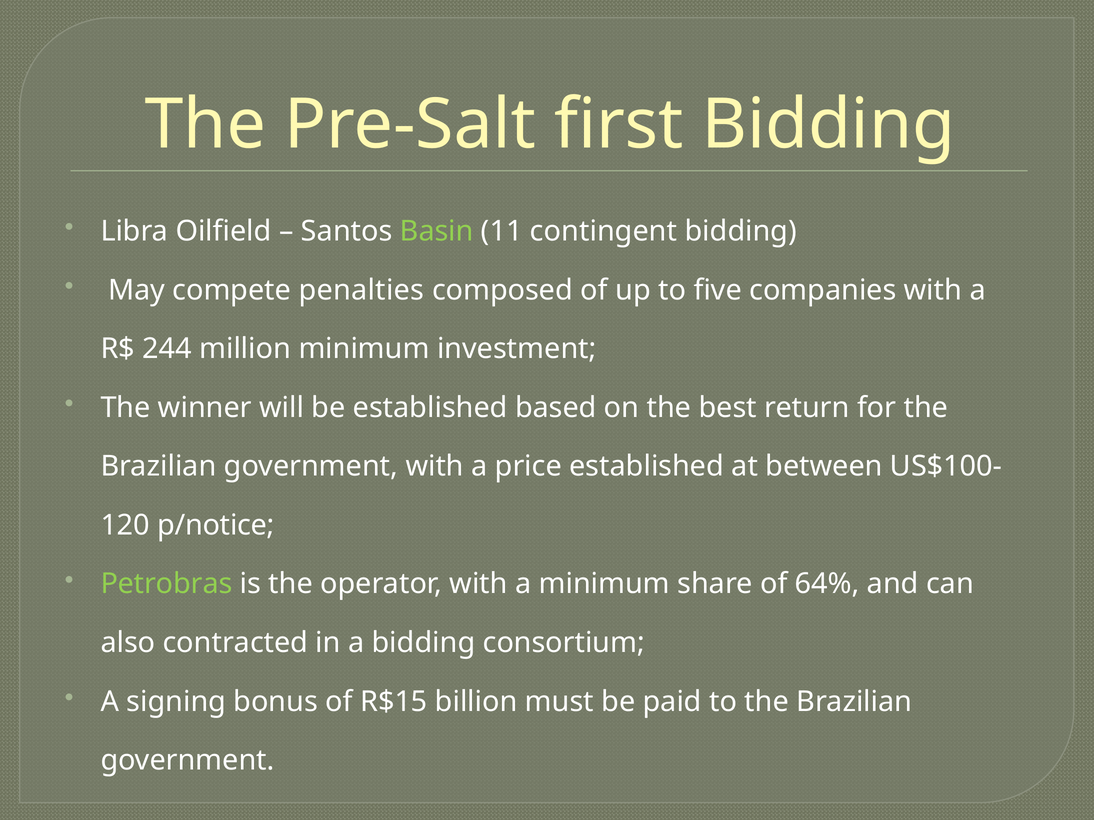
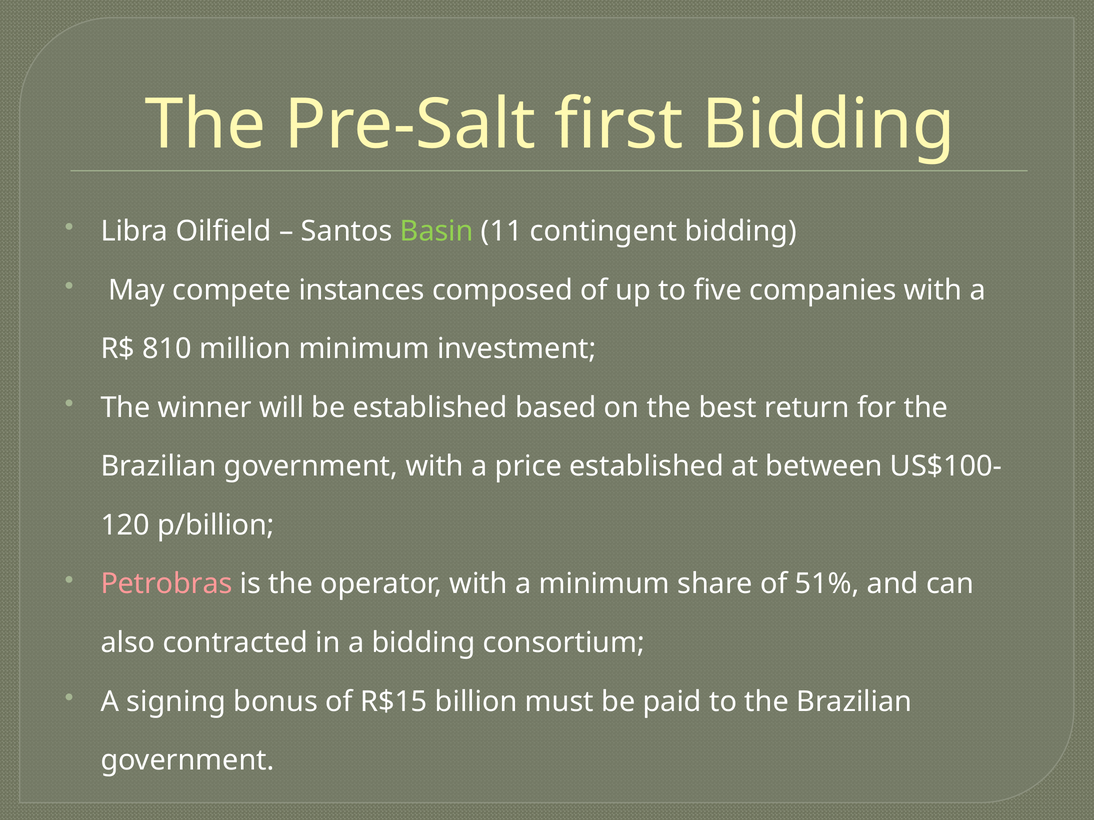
penalties: penalties -> instances
244: 244 -> 810
p/notice: p/notice -> p/billion
Petrobras colour: light green -> pink
64%: 64% -> 51%
